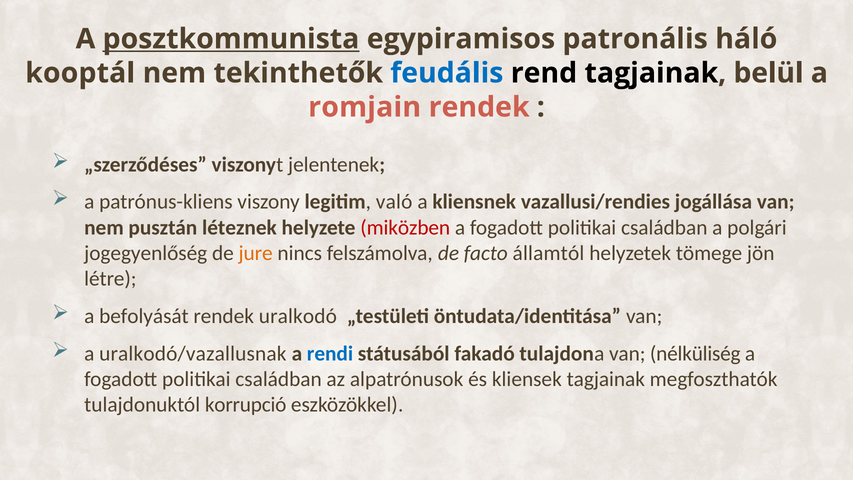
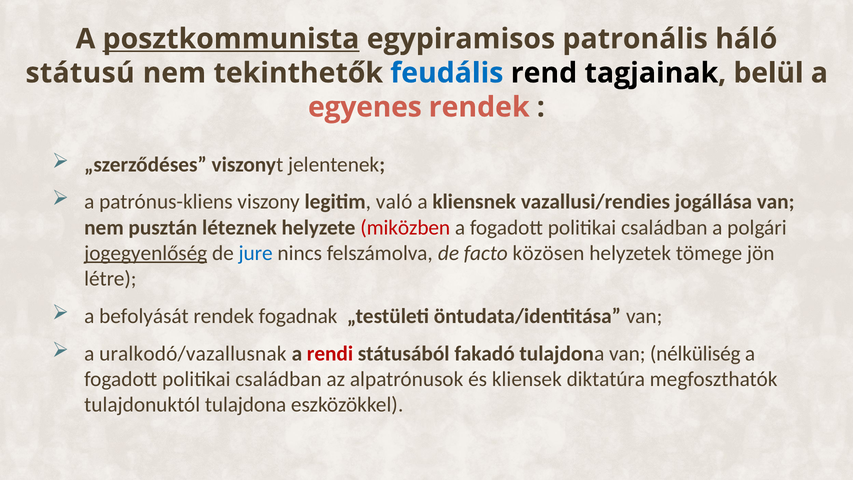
kooptál: kooptál -> státusú
romjain: romjain -> egyenes
jogegyenlőség underline: none -> present
jure colour: orange -> blue
államtól: államtól -> közösen
uralkodó: uralkodó -> fogadnak
rendi colour: blue -> red
kliensek tagjainak: tagjainak -> diktatúra
tulajdonuktól korrupció: korrupció -> tulajdona
